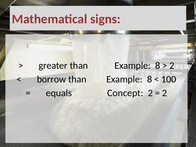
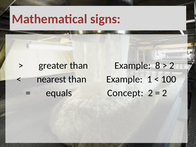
borrow: borrow -> nearest
8 at (149, 79): 8 -> 1
